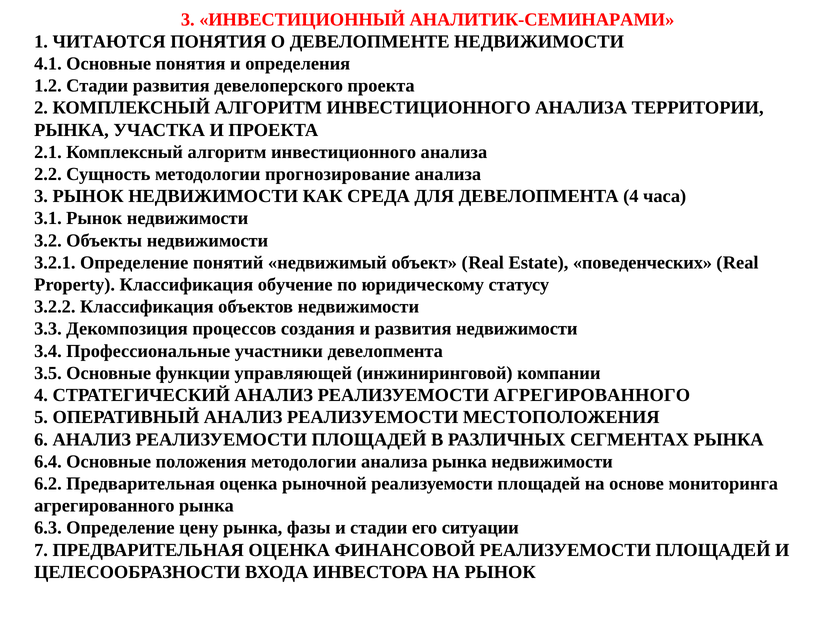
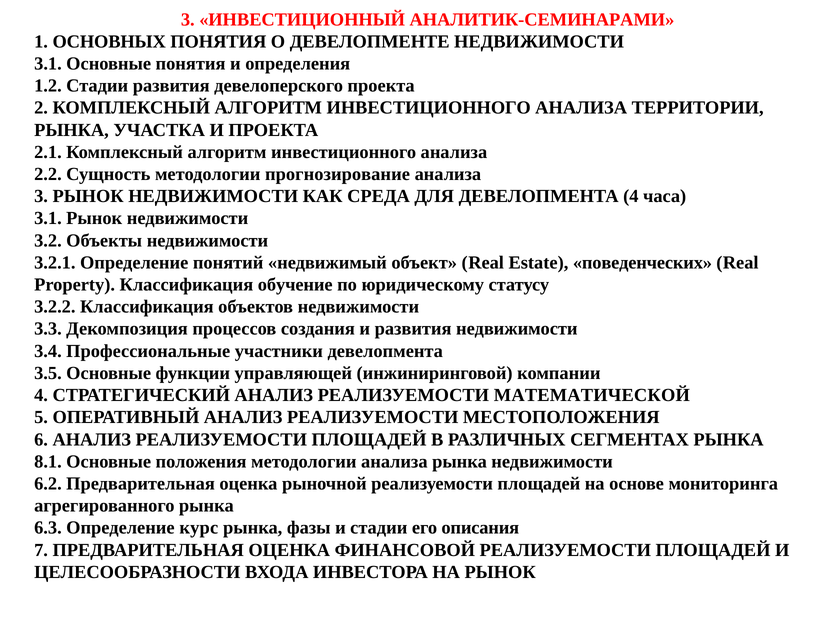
ЧИТАЮТСЯ: ЧИТАЮТСЯ -> ОСНОВНЫХ
4.1 at (48, 64): 4.1 -> 3.1
РЕАЛИЗУЕМОСТИ АГРЕГИРОВАННОГО: АГРЕГИРОВАННОГО -> МАТЕМАТИЧЕСКОЙ
6.4: 6.4 -> 8.1
цену: цену -> курс
ситуации: ситуации -> описания
